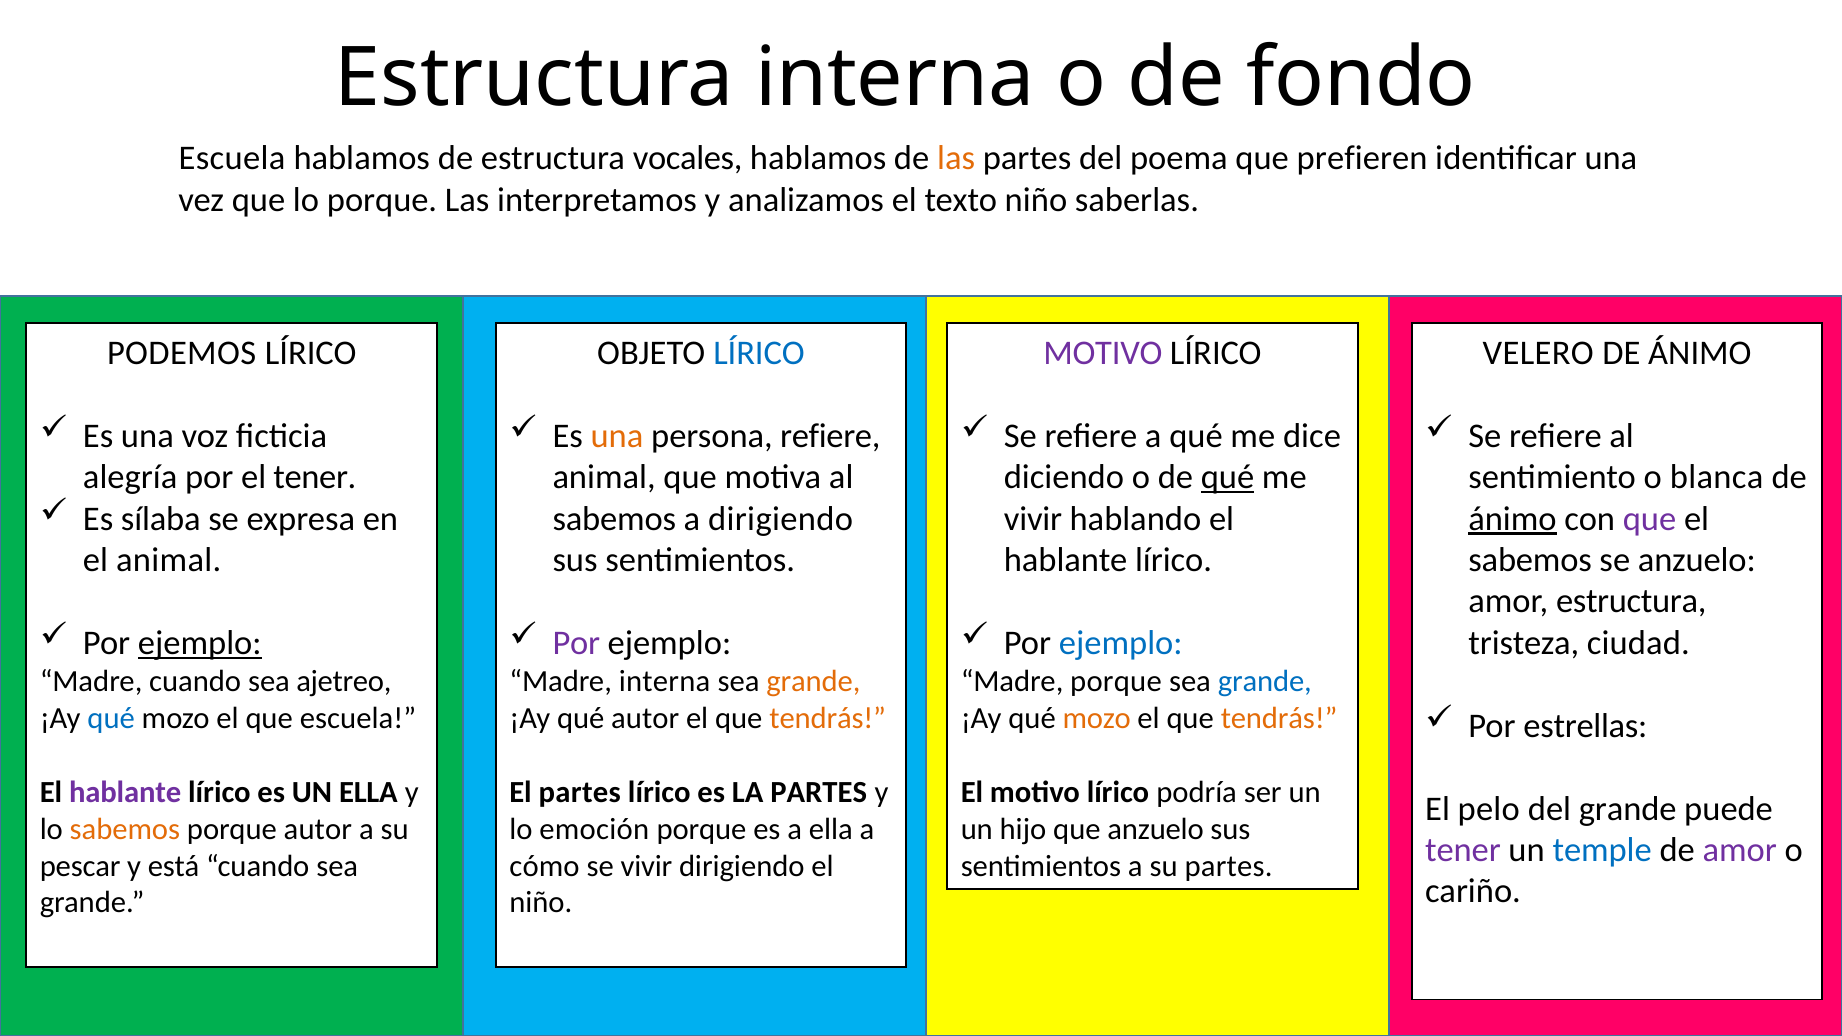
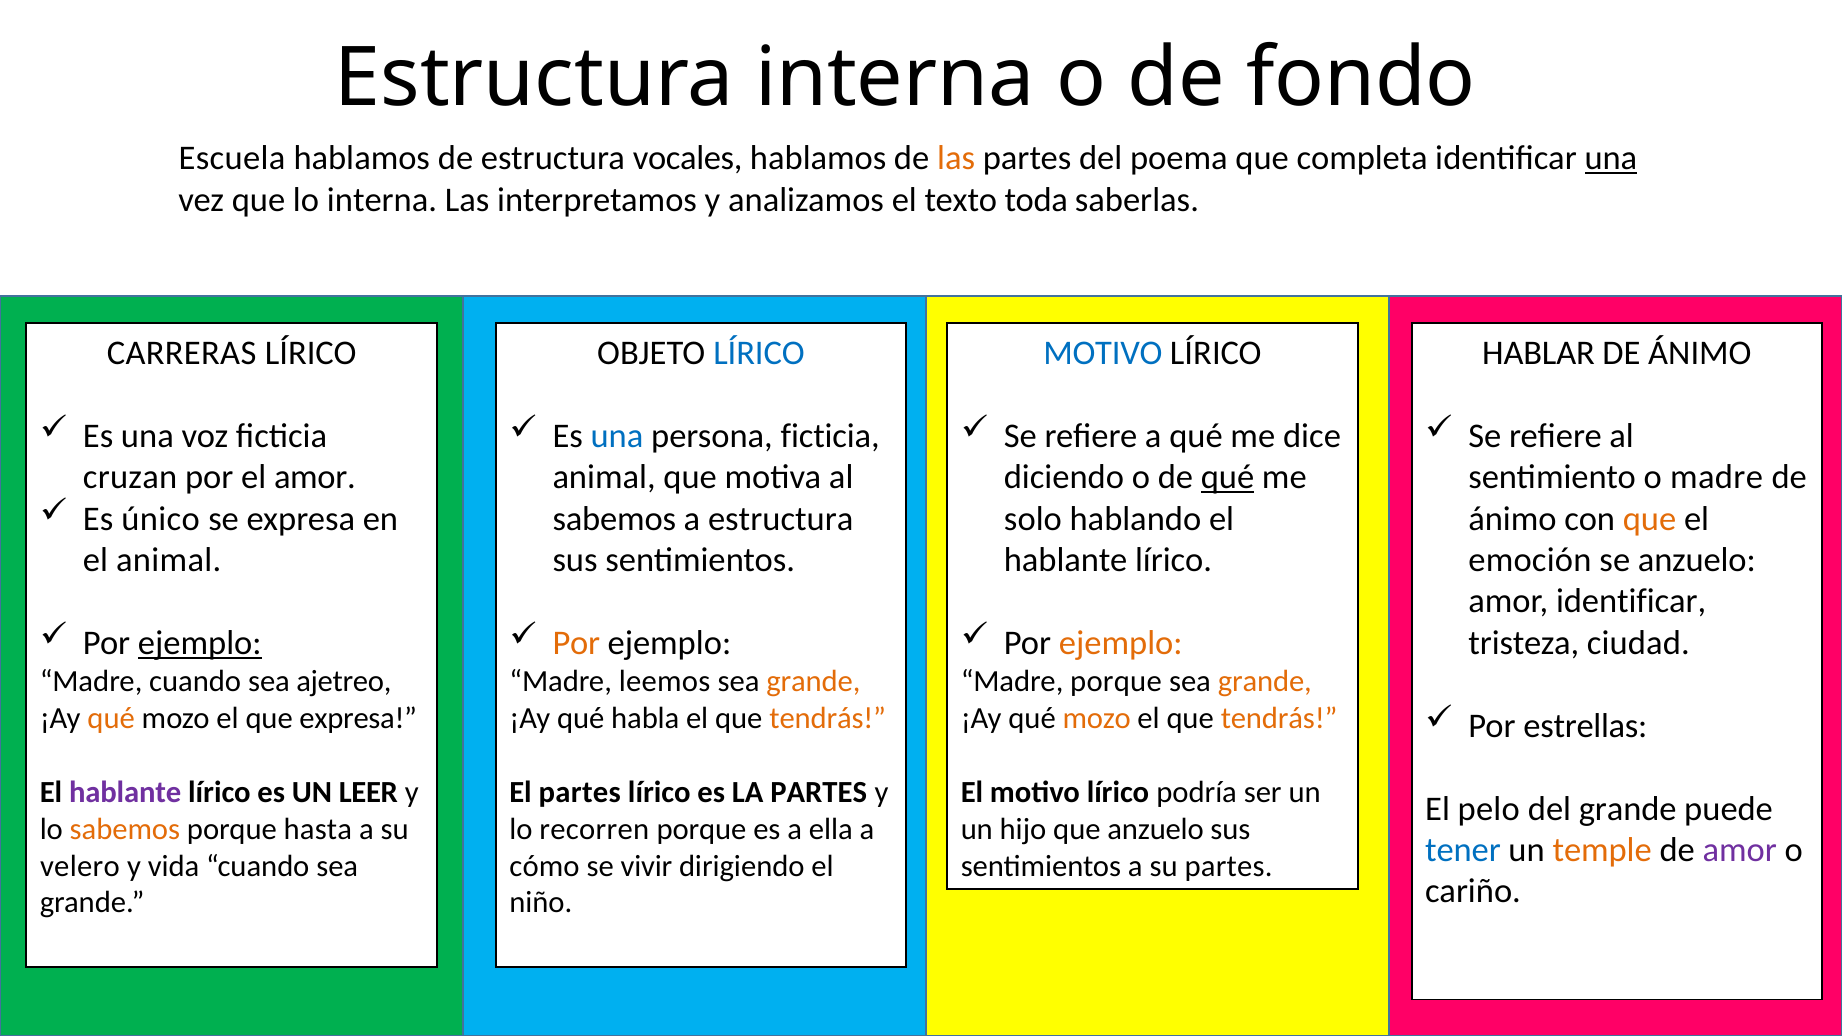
prefieren: prefieren -> completa
una at (1611, 158) underline: none -> present
lo porque: porque -> interna
texto niño: niño -> toda
PODEMOS: PODEMOS -> CARRERAS
MOTIVO at (1103, 353) colour: purple -> blue
VELERO: VELERO -> HABLAR
una at (617, 436) colour: orange -> blue
persona refiere: refiere -> ficticia
alegría: alegría -> cruzan
el tener: tener -> amor
o blanca: blanca -> madre
sílaba: sílaba -> único
a dirigiendo: dirigiendo -> estructura
vivir at (1033, 519): vivir -> solo
ánimo at (1512, 519) underline: present -> none
que at (1649, 519) colour: purple -> orange
sabemos at (1530, 560): sabemos -> emoción
amor estructura: estructura -> identificar
ejemplo at (1121, 643) colour: blue -> orange
Por at (576, 643) colour: purple -> orange
grande at (1265, 682) colour: blue -> orange
Madre interna: interna -> leemos
qué at (111, 719) colour: blue -> orange
que escuela: escuela -> expresa
qué autor: autor -> habla
UN ELLA: ELLA -> LEER
porque autor: autor -> hasta
emoción: emoción -> recorren
tener at (1463, 850) colour: purple -> blue
temple colour: blue -> orange
pescar: pescar -> velero
está: está -> vida
